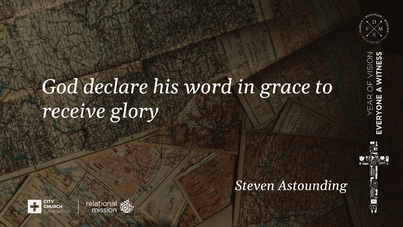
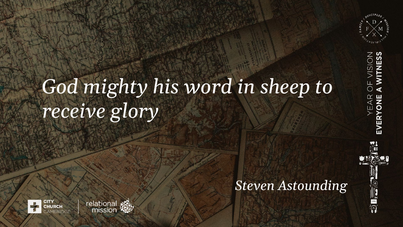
declare: declare -> mighty
grace: grace -> sheep
